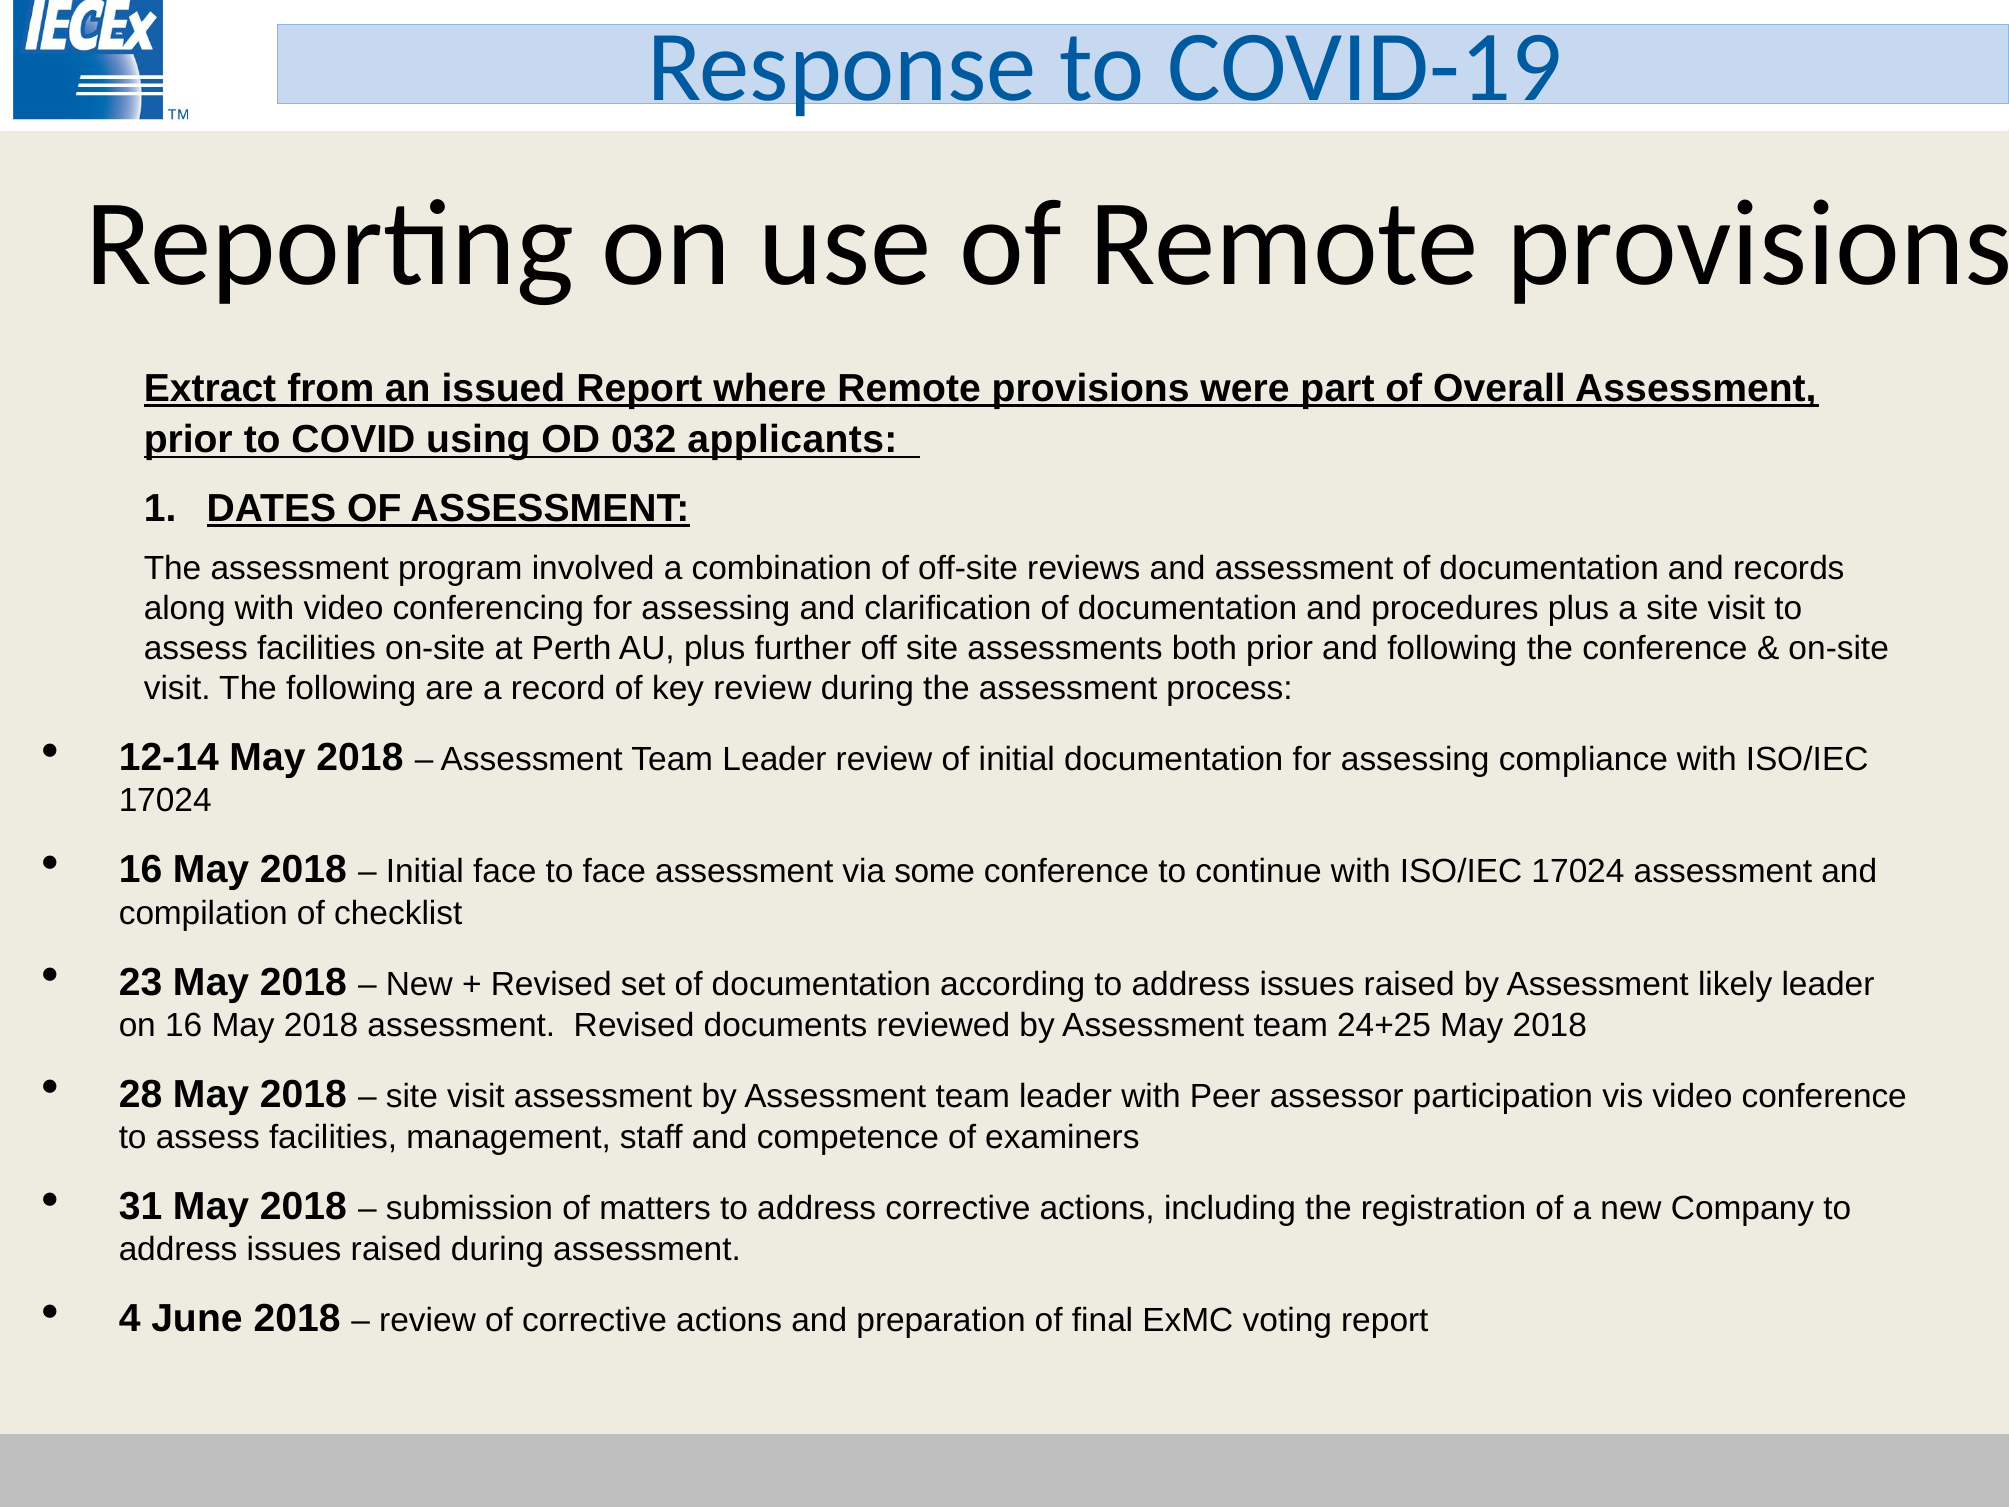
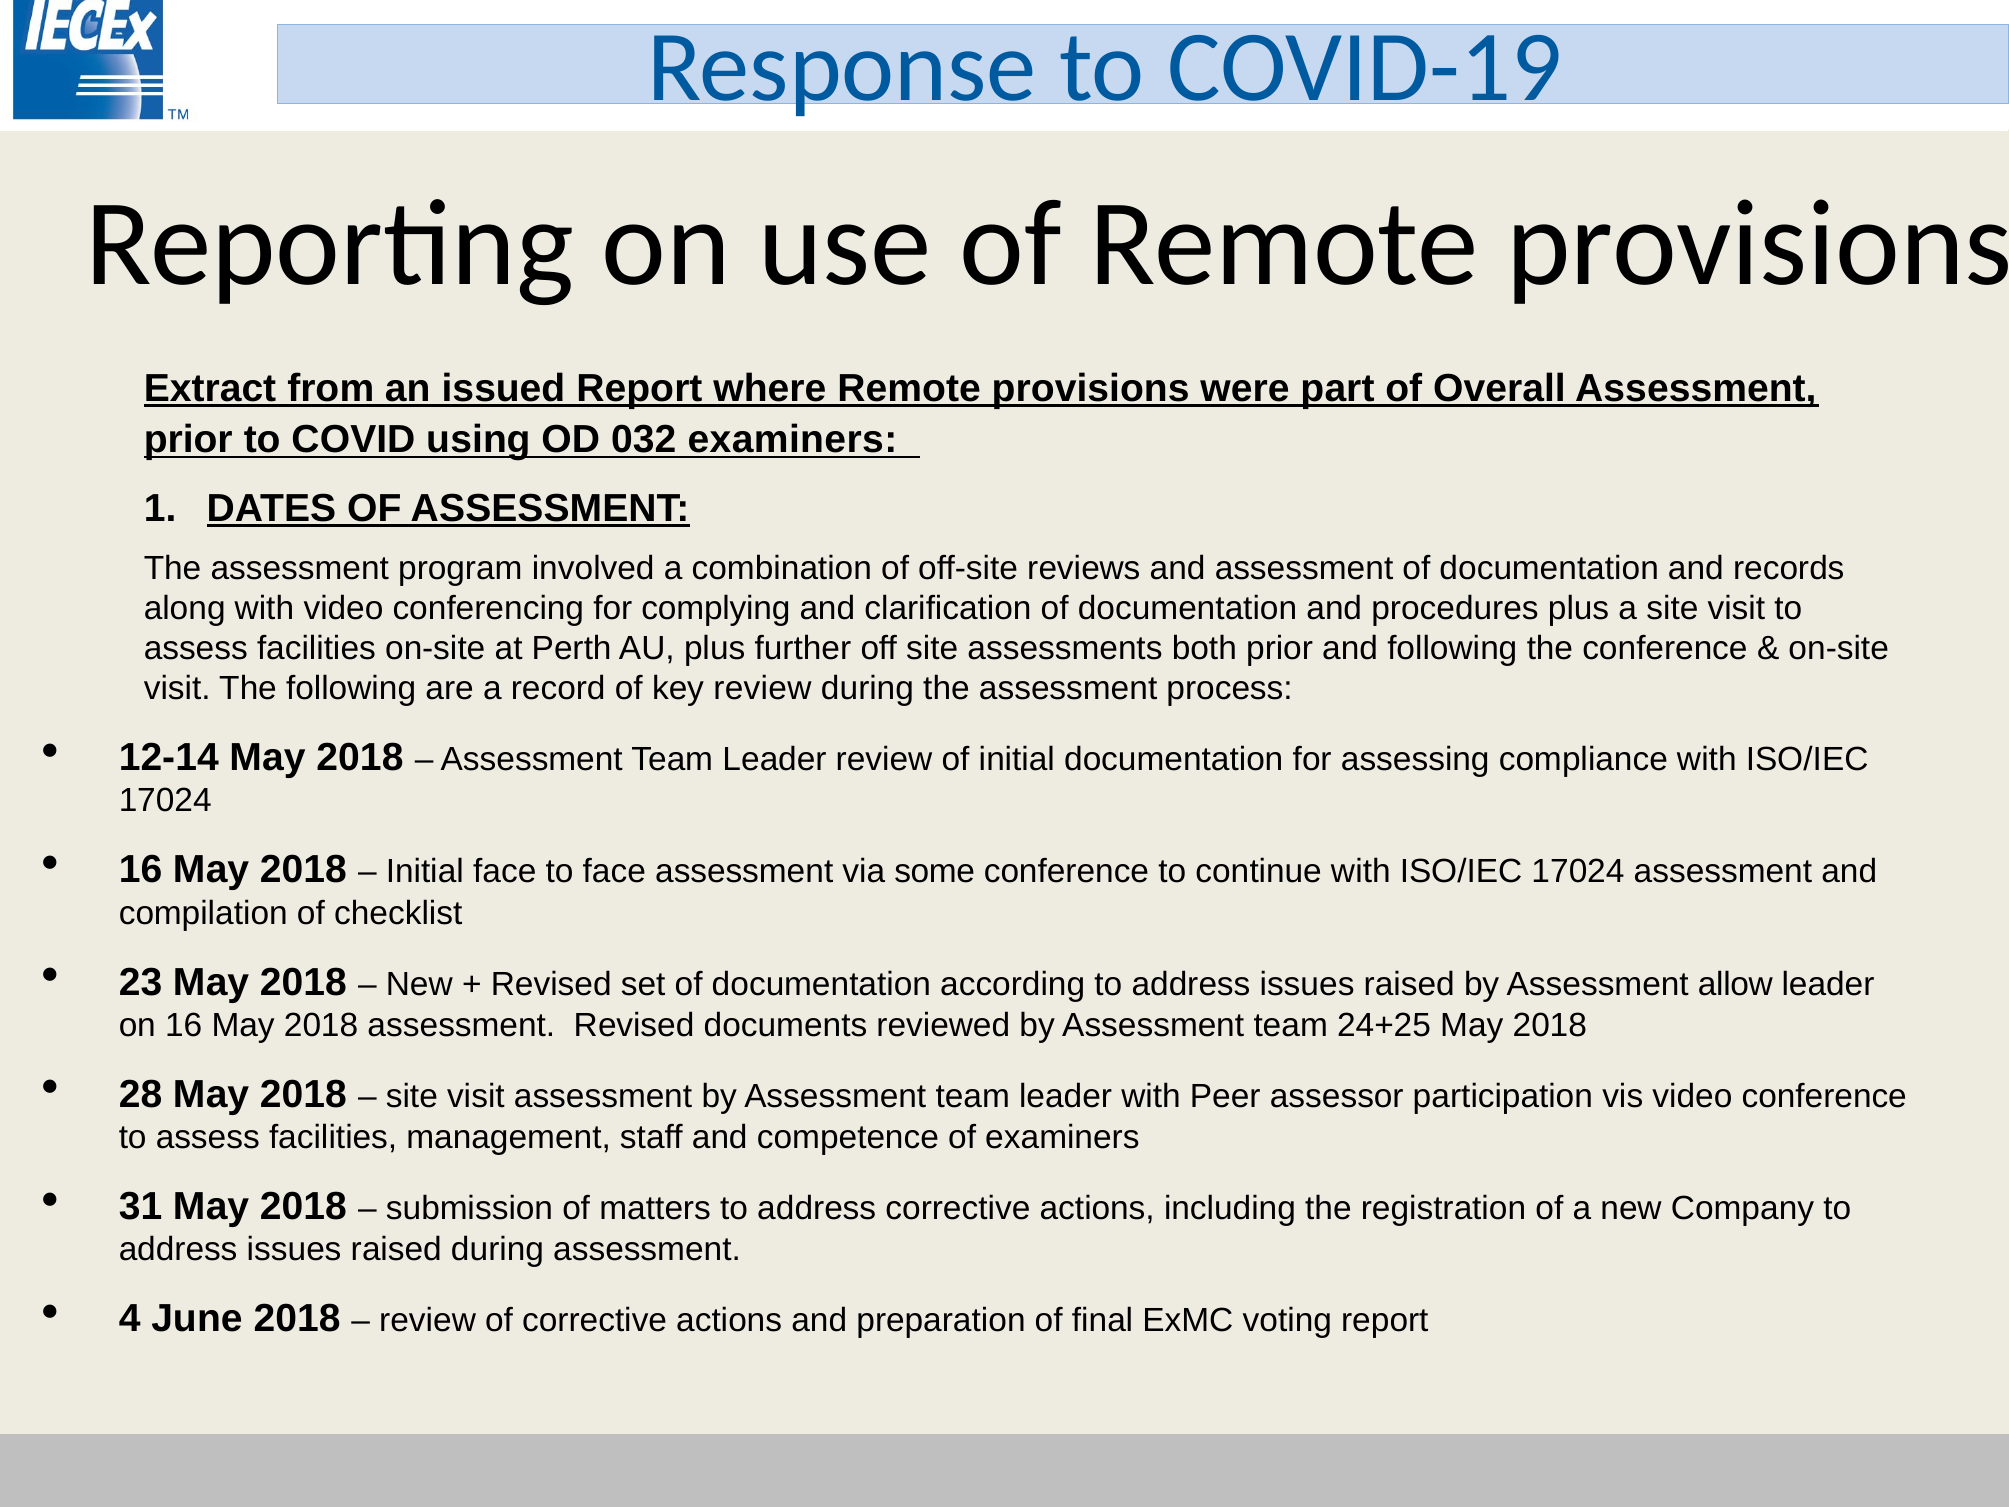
032 applicants: applicants -> examiners
conferencing for assessing: assessing -> complying
likely: likely -> allow
